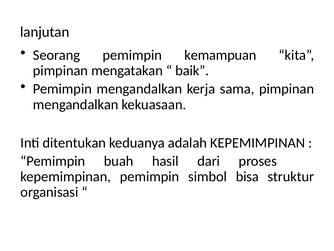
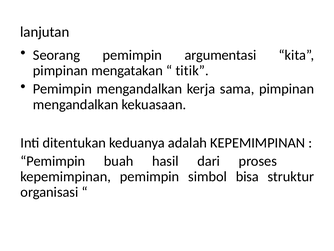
kemampuan: kemampuan -> argumentasi
baik: baik -> titik
